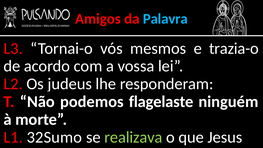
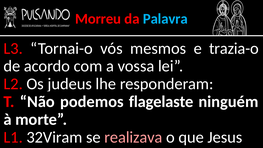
Amigos: Amigos -> Morreu
32Sumo: 32Sumo -> 32Viram
realizava colour: light green -> pink
